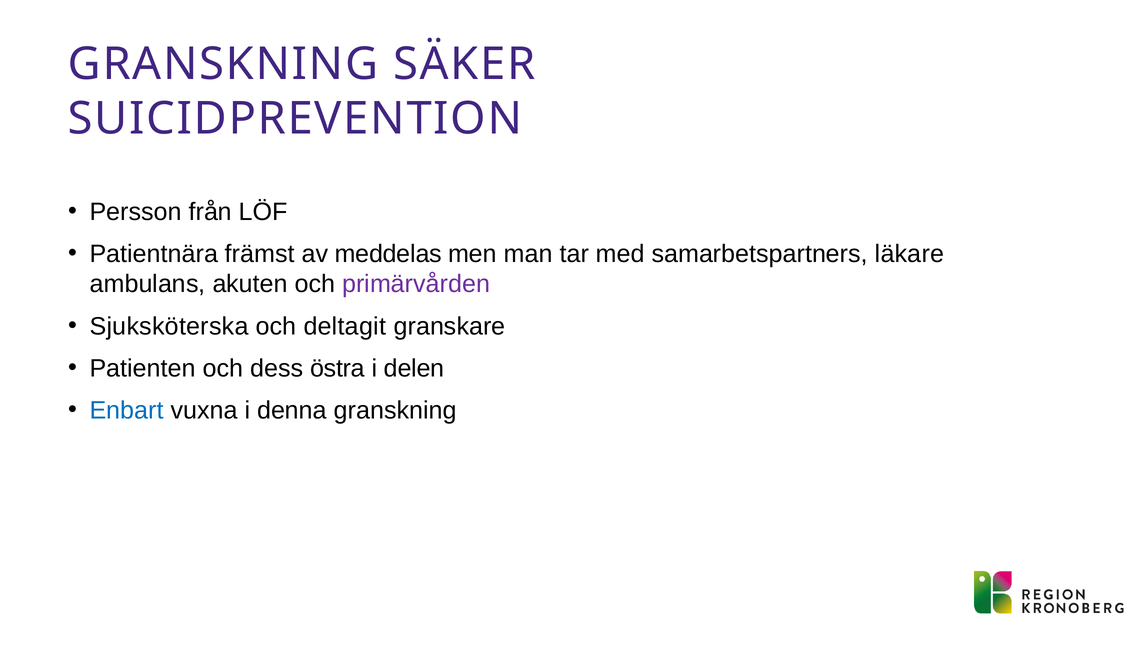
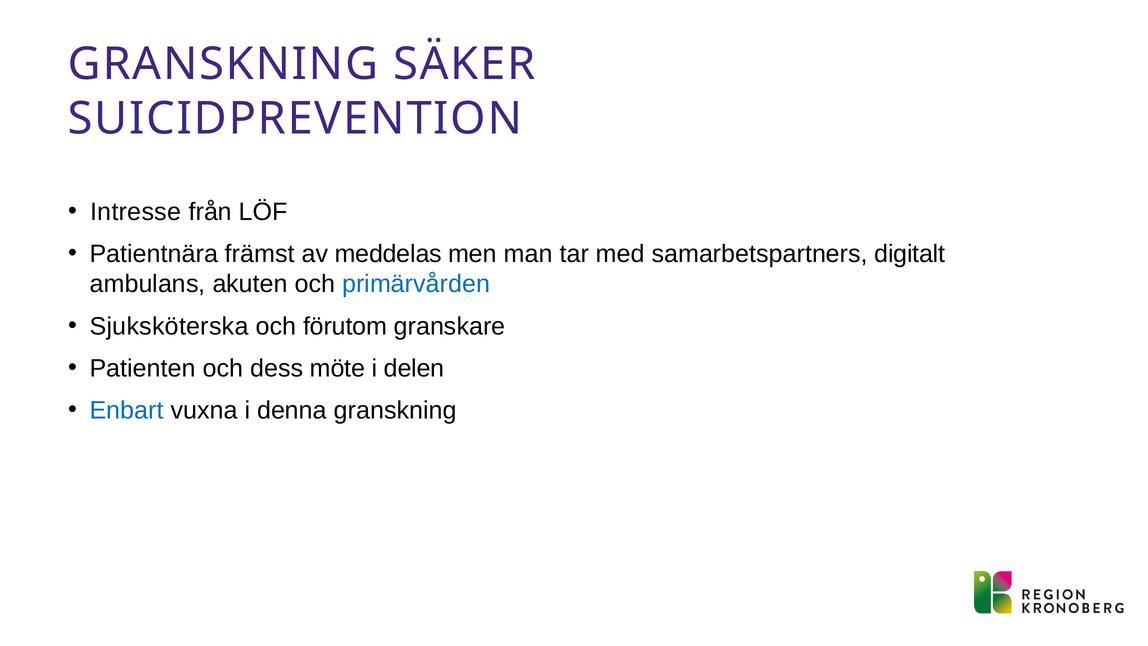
Persson: Persson -> Intresse
läkare: läkare -> digitalt
primärvården colour: purple -> blue
deltagit: deltagit -> förutom
östra: östra -> möte
